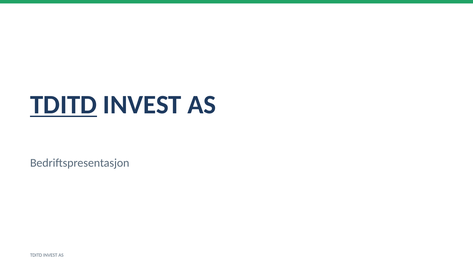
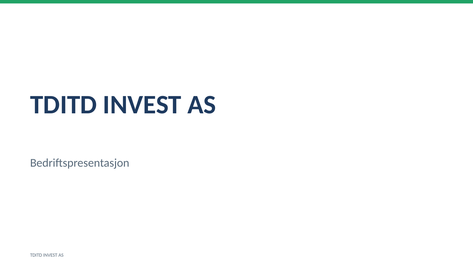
TDITD at (64, 105) underline: present -> none
